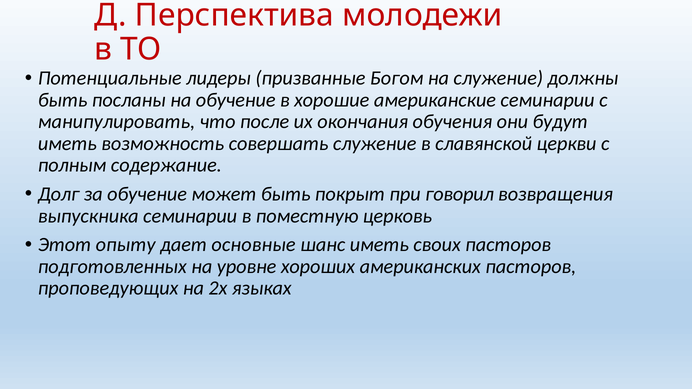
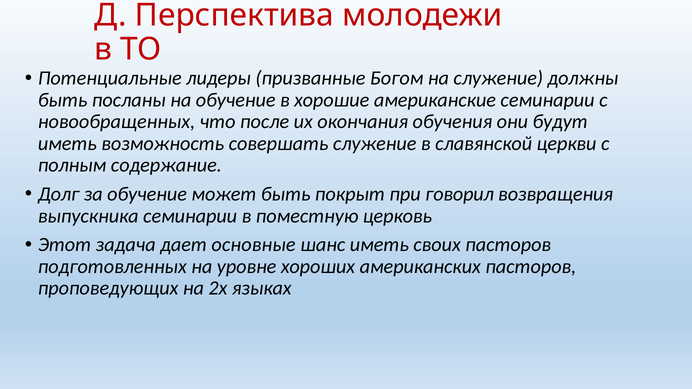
манипулировать: манипулировать -> новообращенных
опыту: опыту -> задача
